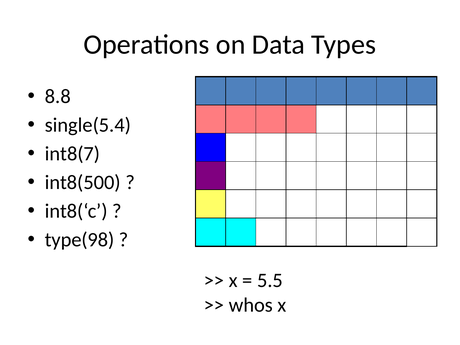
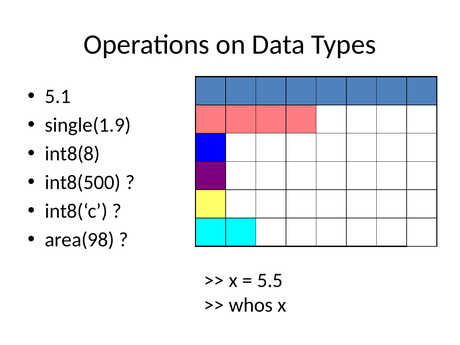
8.8: 8.8 -> 5.1
single(5.4: single(5.4 -> single(1.9
int8(7: int8(7 -> int8(8
type(98: type(98 -> area(98
